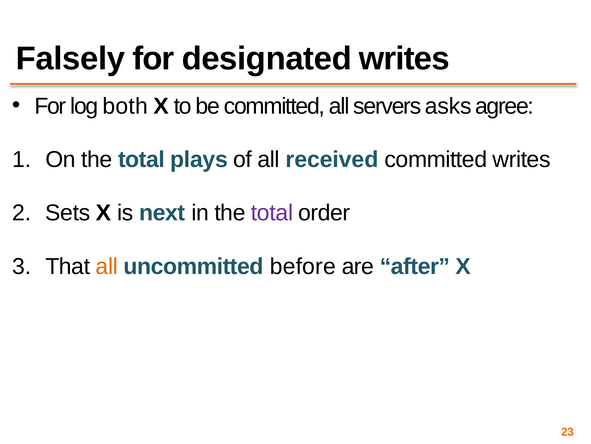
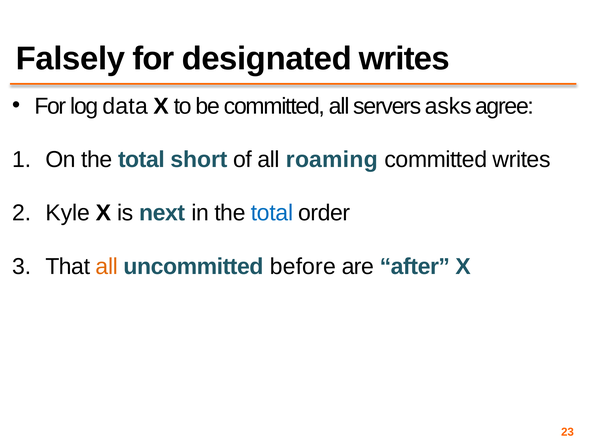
both: both -> data
plays: plays -> short
received: received -> roaming
Sets: Sets -> Kyle
total at (272, 213) colour: purple -> blue
